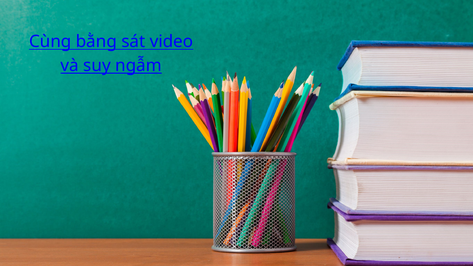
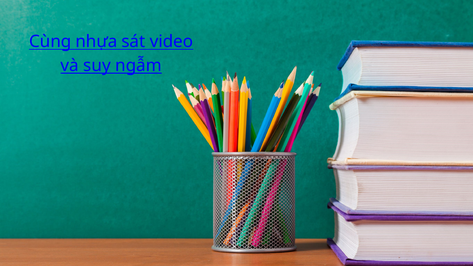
bằng: bằng -> nhựa
